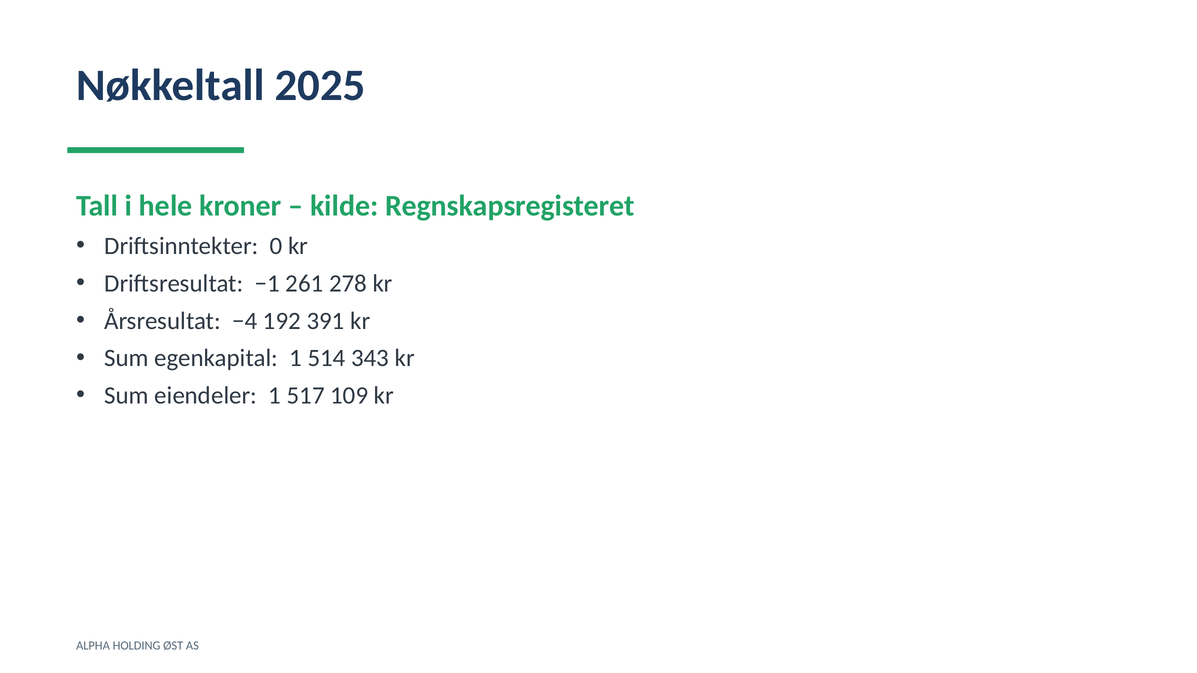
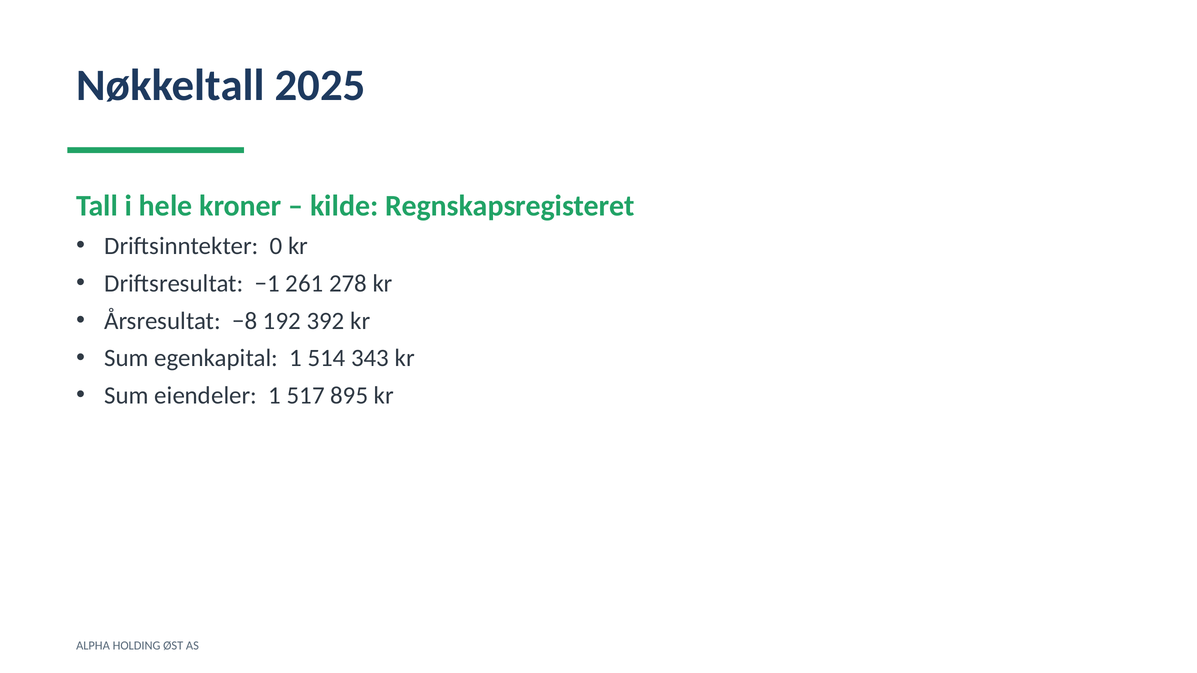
−4: −4 -> −8
391: 391 -> 392
109: 109 -> 895
